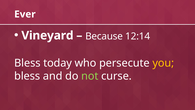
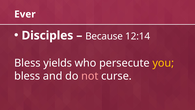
Vineyard: Vineyard -> Disciples
today: today -> yields
not colour: light green -> pink
